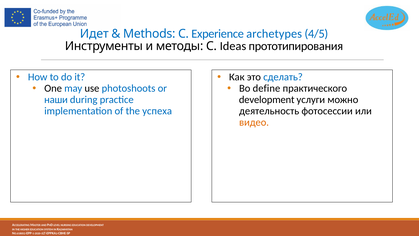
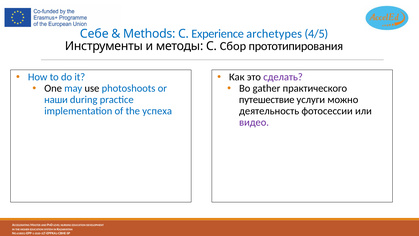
Идет: Идет -> Себе
Ideas: Ideas -> Сбор
сделать colour: blue -> purple
define: define -> gather
development at (267, 100): development -> путешествие
видео colour: orange -> purple
